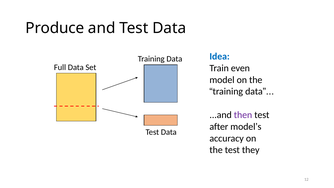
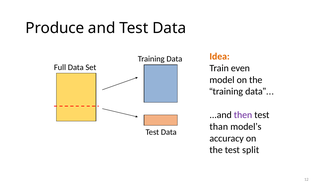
Idea colour: blue -> orange
after: after -> than
they: they -> split
